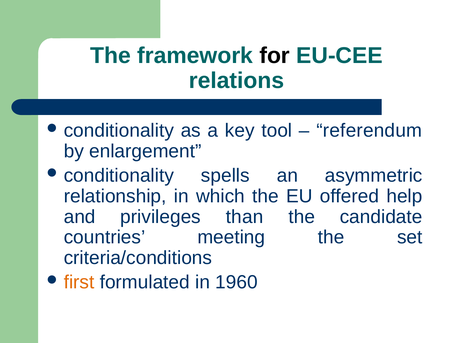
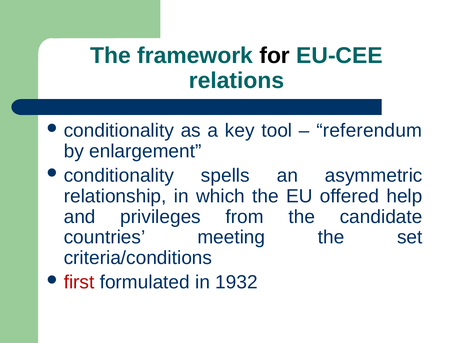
than: than -> from
first colour: orange -> red
1960: 1960 -> 1932
